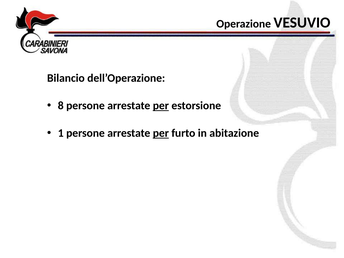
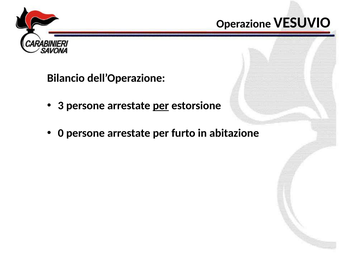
8: 8 -> 3
1: 1 -> 0
per at (161, 133) underline: present -> none
